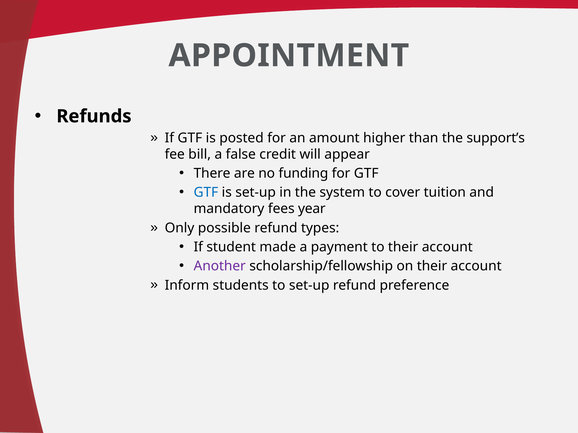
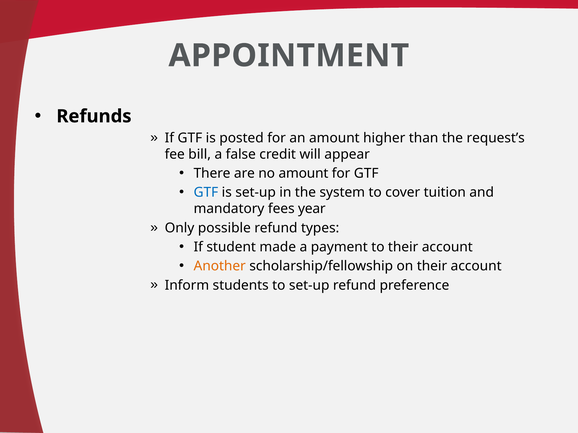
support’s: support’s -> request’s
no funding: funding -> amount
Another colour: purple -> orange
